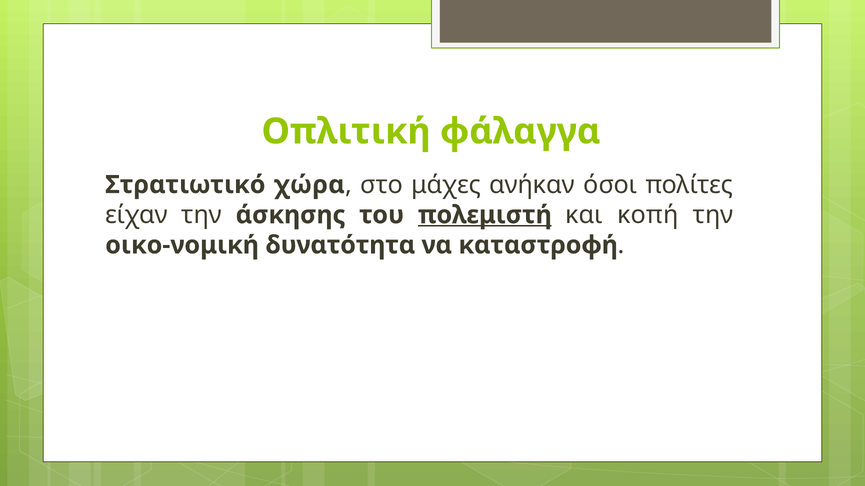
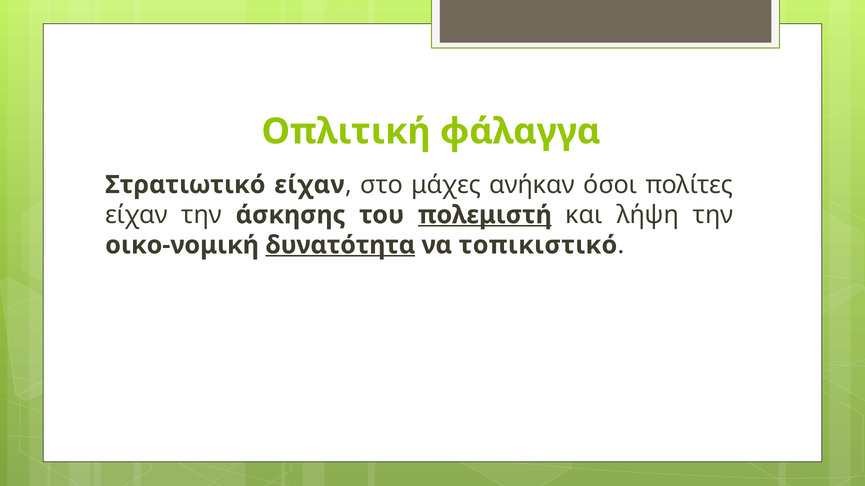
Στρατιωτικό χώρα: χώρα -> είχαν
κοπή: κοπή -> λήψη
δυνατότητα underline: none -> present
καταστροφή: καταστροφή -> τοπικιστικό
